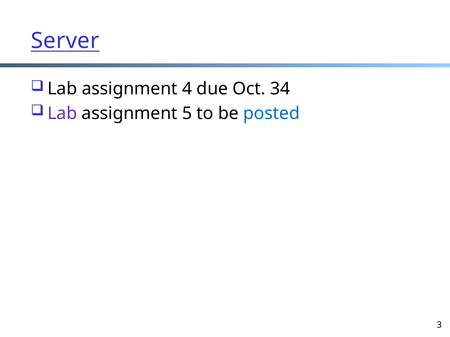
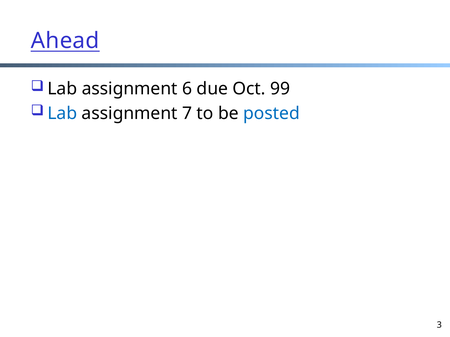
Server: Server -> Ahead
4: 4 -> 6
34: 34 -> 99
Lab at (62, 113) colour: purple -> blue
5: 5 -> 7
